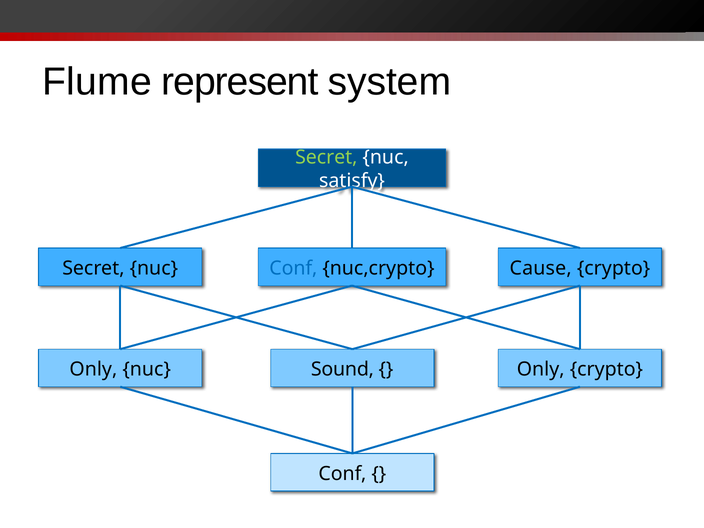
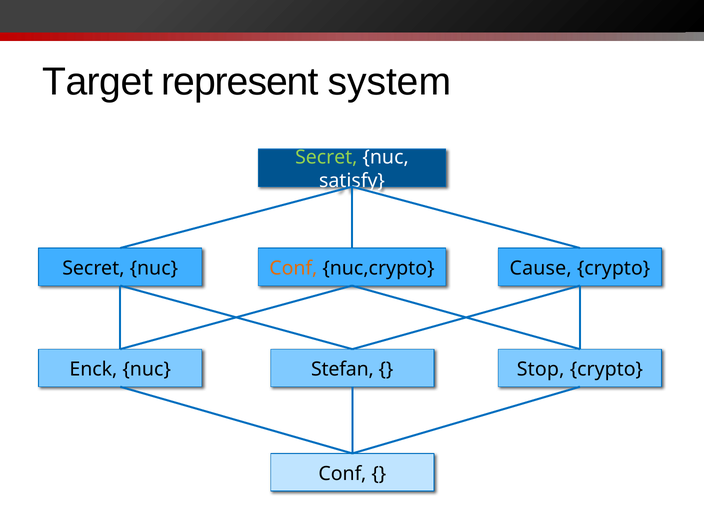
Flume: Flume -> Target
Conf at (293, 268) colour: blue -> orange
Only at (93, 369): Only -> Enck
Sound: Sound -> Stefan
nuc Only: Only -> Stop
